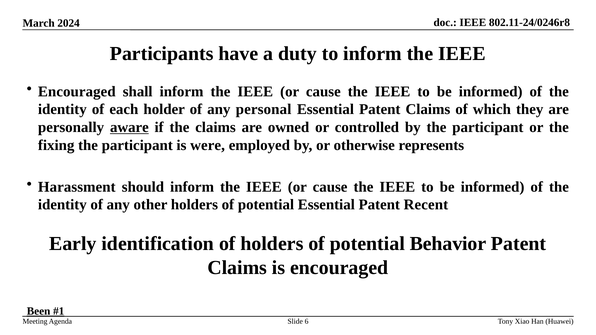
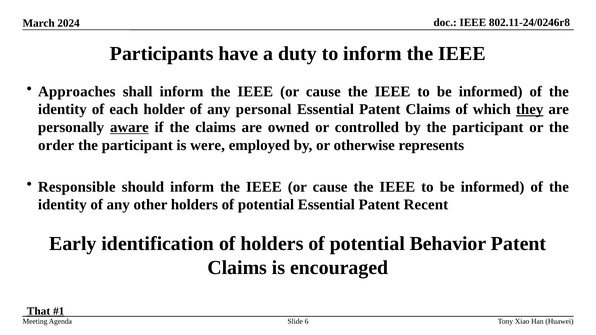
Encouraged at (77, 92): Encouraged -> Approaches
they underline: none -> present
fixing: fixing -> order
Harassment: Harassment -> Responsible
Been: Been -> That
